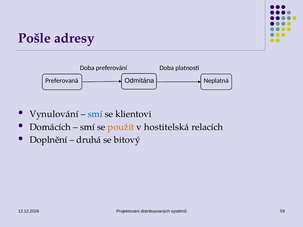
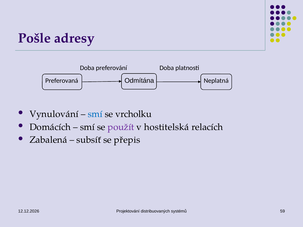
klientovi: klientovi -> vrcholku
použít colour: orange -> purple
Doplnění: Doplnění -> Zabalená
druhá: druhá -> subsíť
bitový: bitový -> přepis
